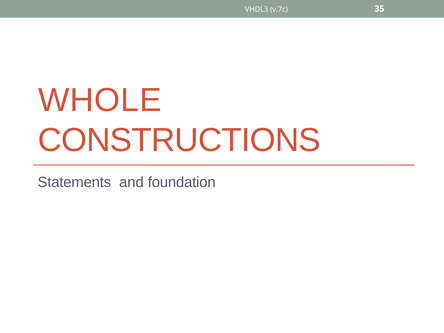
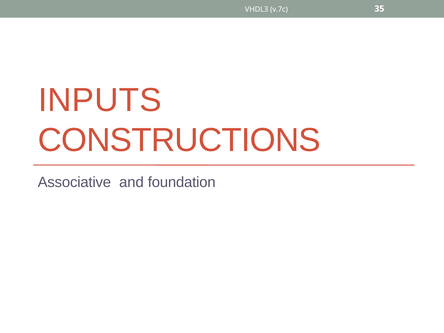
WHOLE: WHOLE -> INPUTS
Statements: Statements -> Associative
